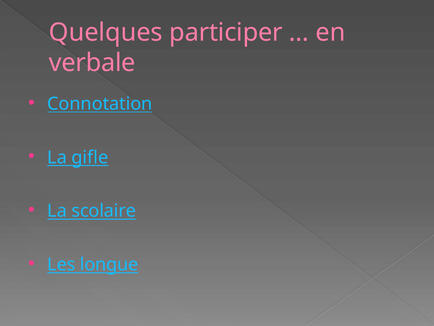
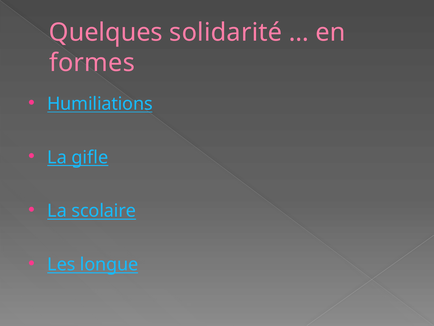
participer: participer -> solidarité
verbale: verbale -> formes
Connotation: Connotation -> Humiliations
